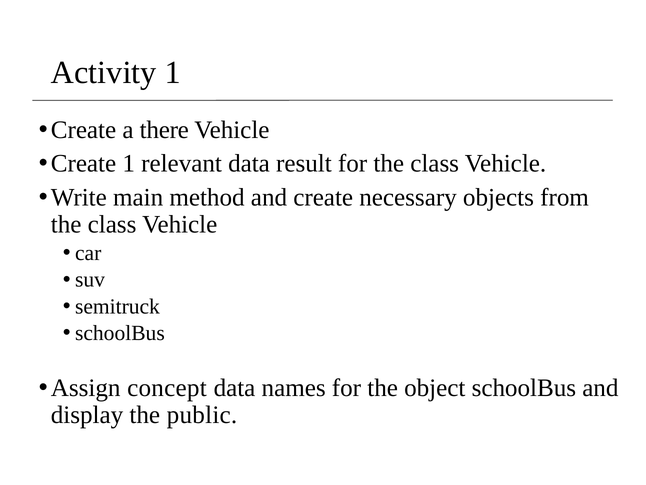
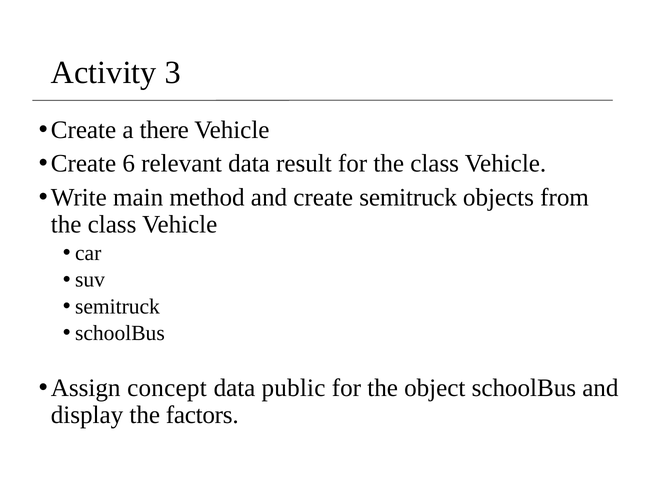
Activity 1: 1 -> 3
Create 1: 1 -> 6
create necessary: necessary -> semitruck
names: names -> public
public: public -> factors
